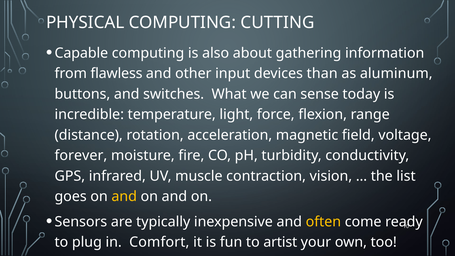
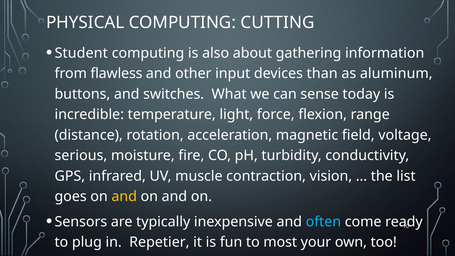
Capable: Capable -> Student
forever: forever -> serious
often colour: yellow -> light blue
Comfort: Comfort -> Repetier
artist: artist -> most
